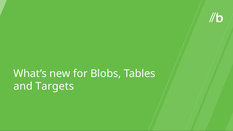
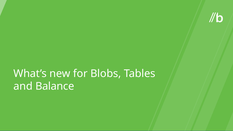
Targets: Targets -> Balance
